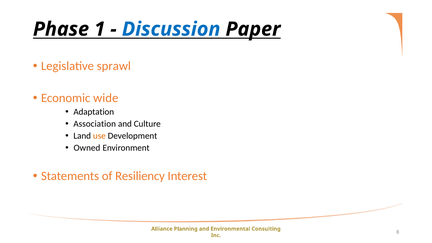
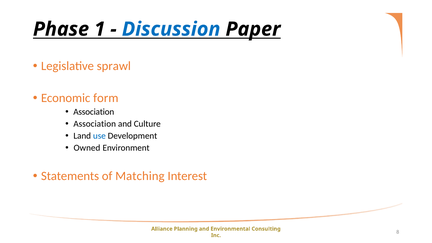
wide: wide -> form
Adaptation at (94, 112): Adaptation -> Association
use colour: orange -> blue
Resiliency: Resiliency -> Matching
